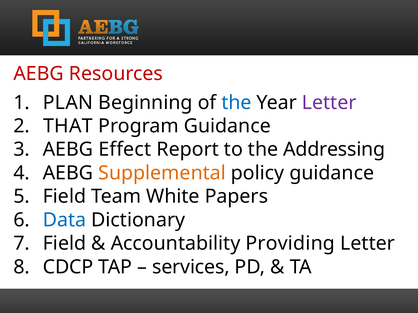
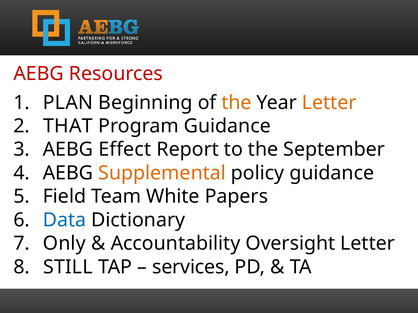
the at (236, 103) colour: blue -> orange
Letter at (329, 103) colour: purple -> orange
Addressing: Addressing -> September
Field at (64, 244): Field -> Only
Providing: Providing -> Oversight
CDCP: CDCP -> STILL
